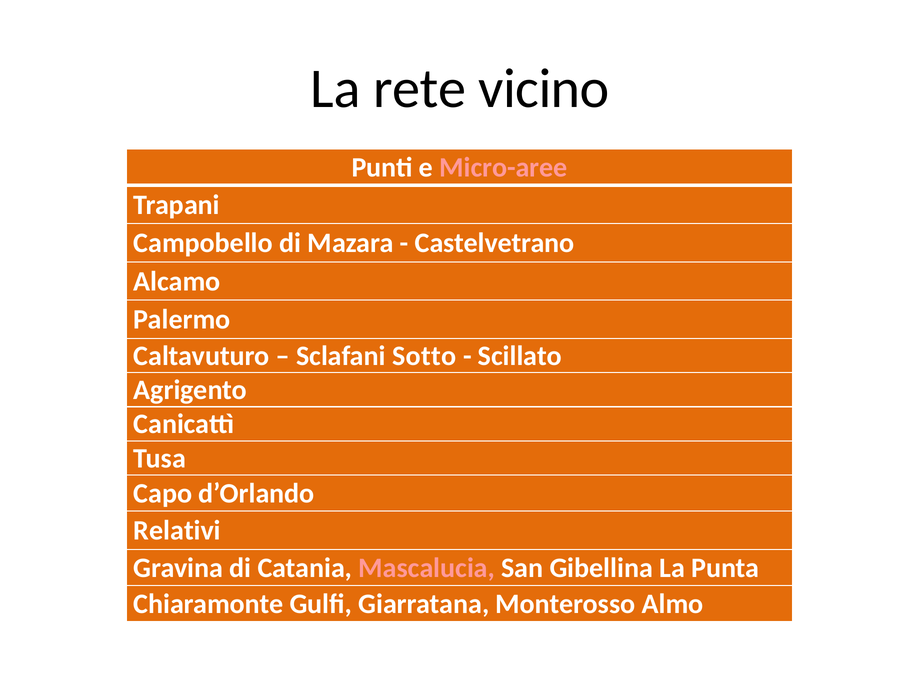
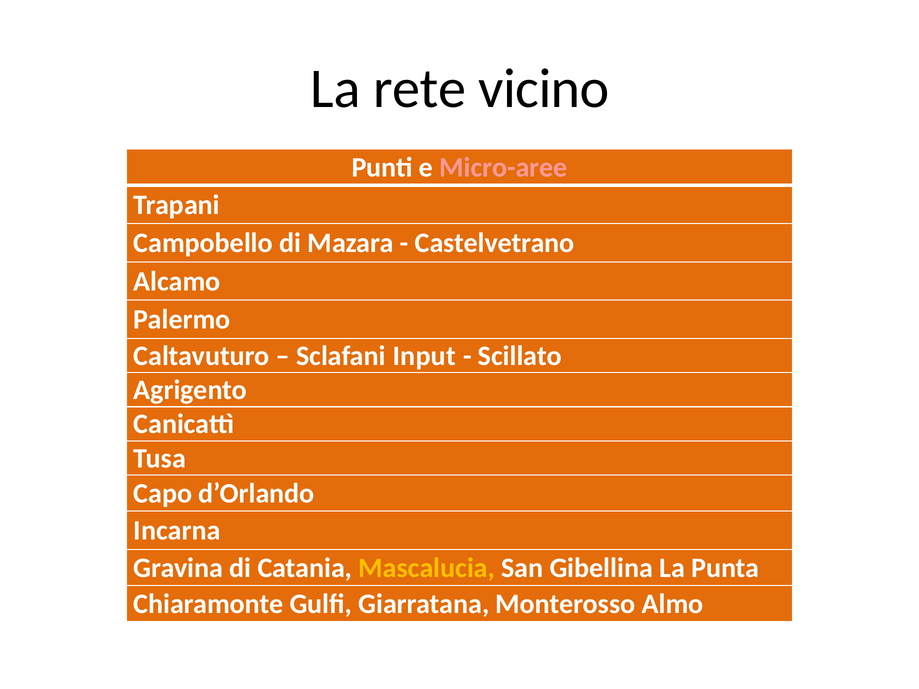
Sotto: Sotto -> Input
Relativi: Relativi -> Incarna
Mascalucia colour: pink -> yellow
